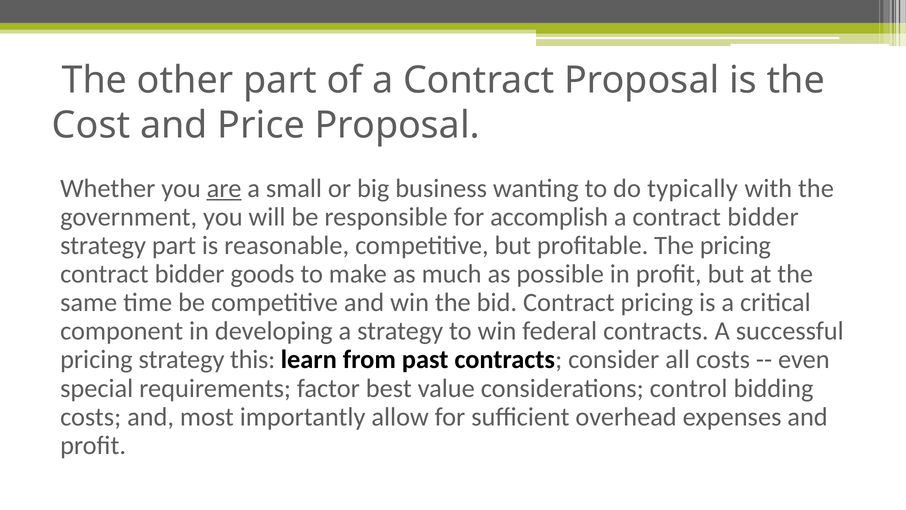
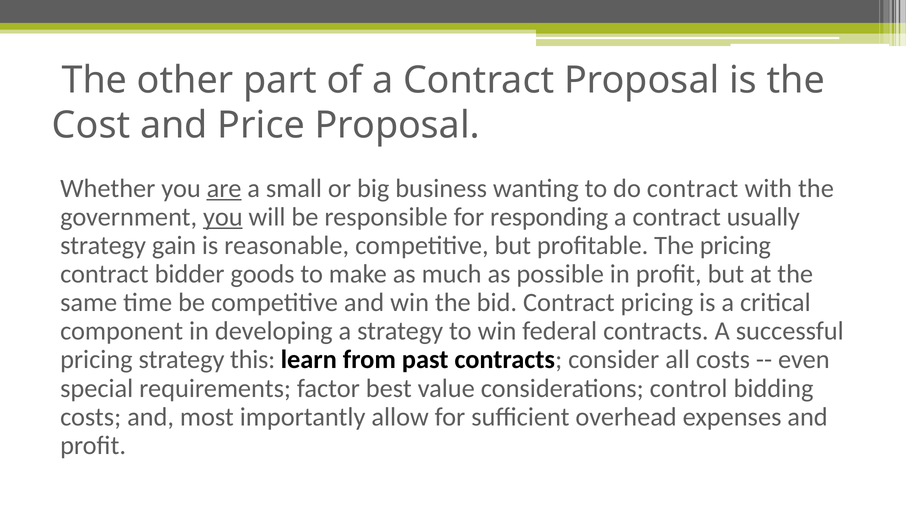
do typically: typically -> contract
you at (223, 217) underline: none -> present
accomplish: accomplish -> responding
a contract bidder: bidder -> usually
strategy part: part -> gain
